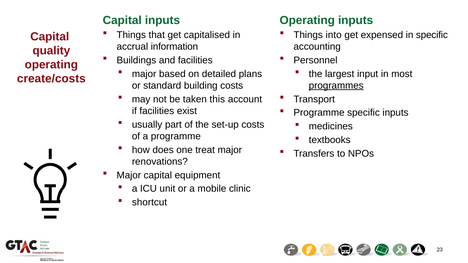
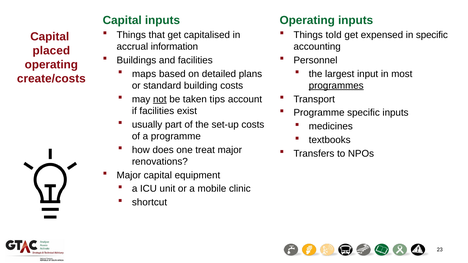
into: into -> told
quality: quality -> placed
major at (144, 74): major -> maps
not underline: none -> present
this: this -> tips
